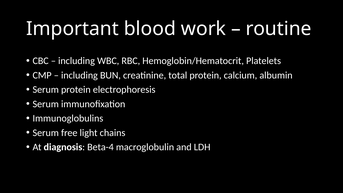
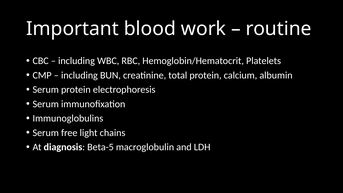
Beta-4: Beta-4 -> Beta-5
